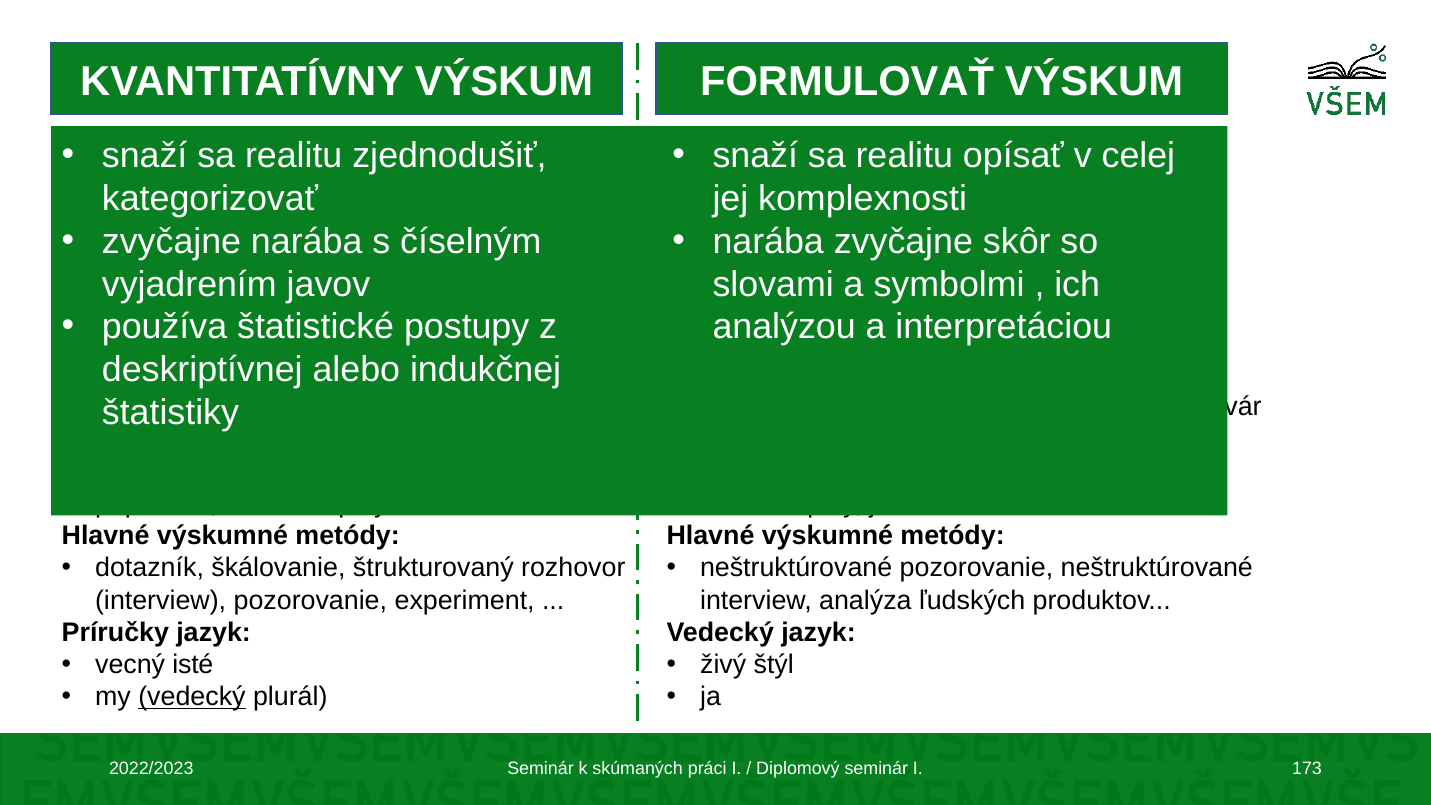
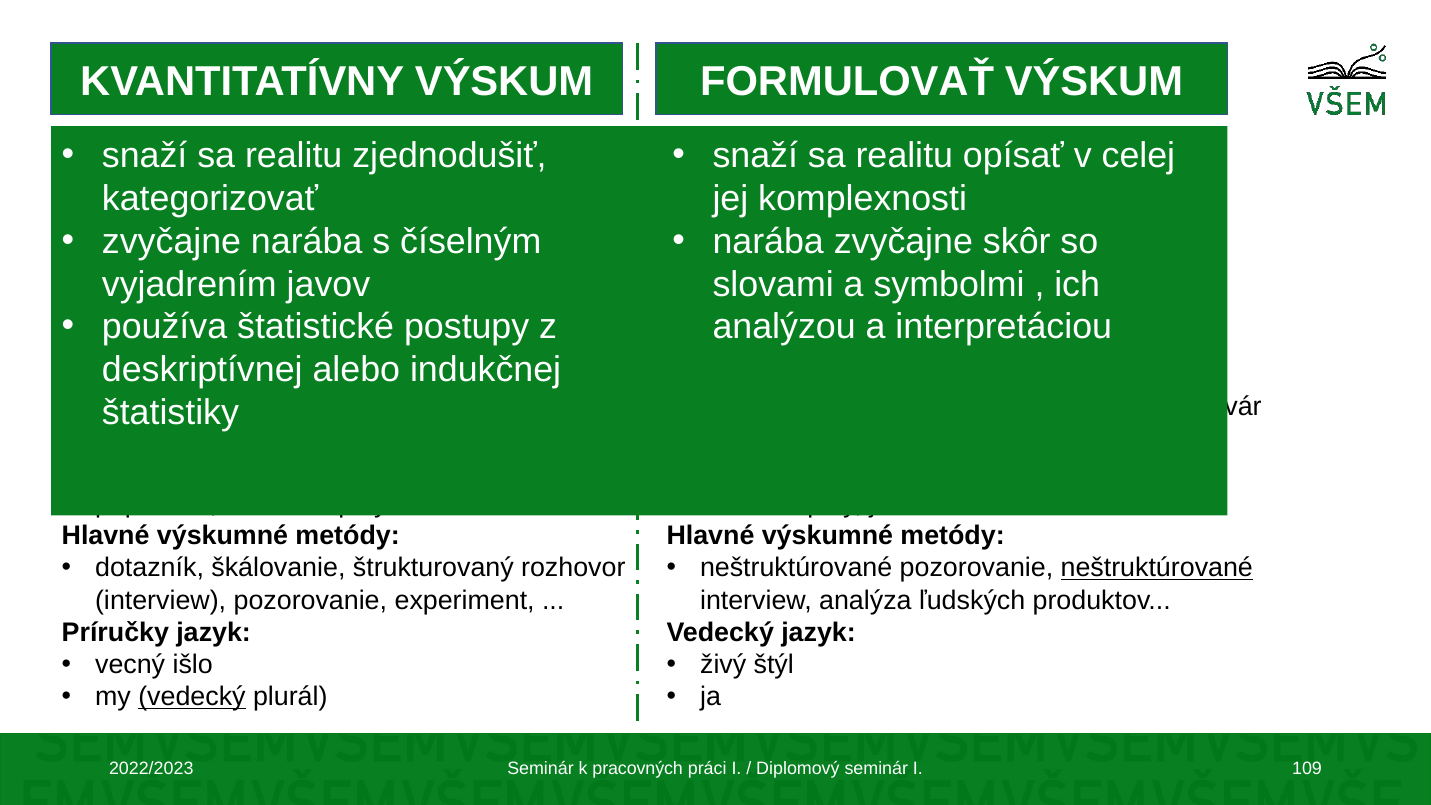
neštruktúrované at (1157, 568) underline: none -> present
isté: isté -> išlo
k skúmaných: skúmaných -> pracovných
173: 173 -> 109
